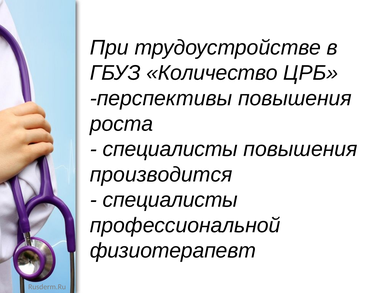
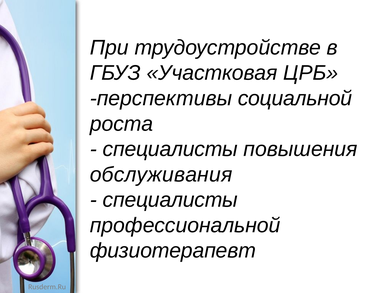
Количество: Количество -> Участковая
перспективы повышения: повышения -> социальной
производится: производится -> обслуживания
